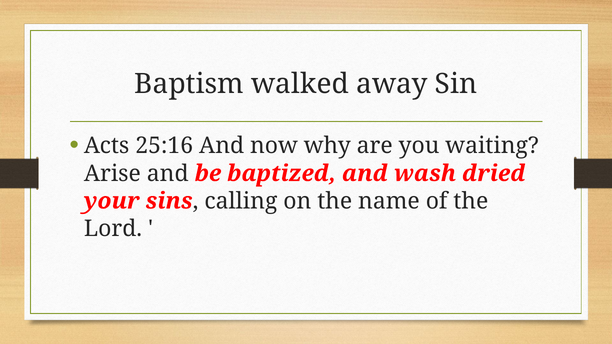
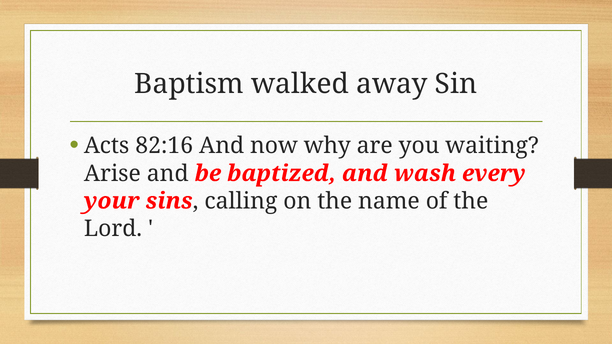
25:16: 25:16 -> 82:16
dried: dried -> every
